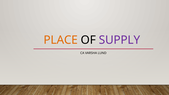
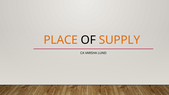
SUPPLY colour: purple -> orange
